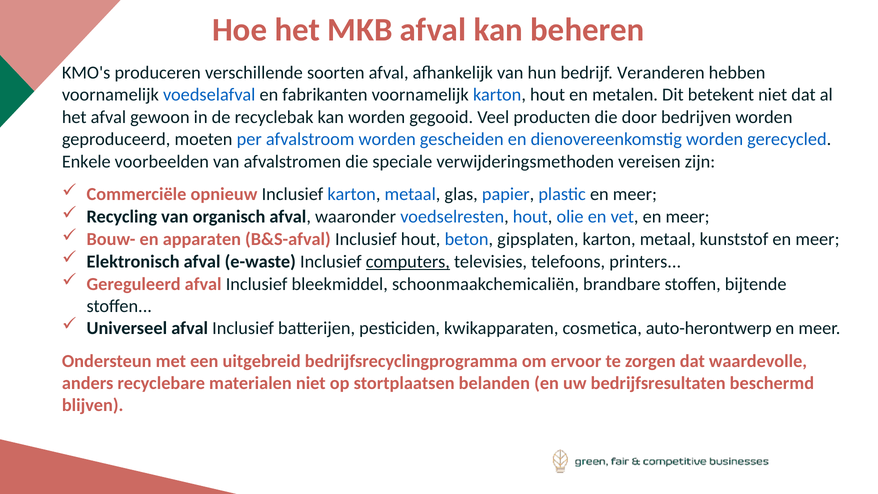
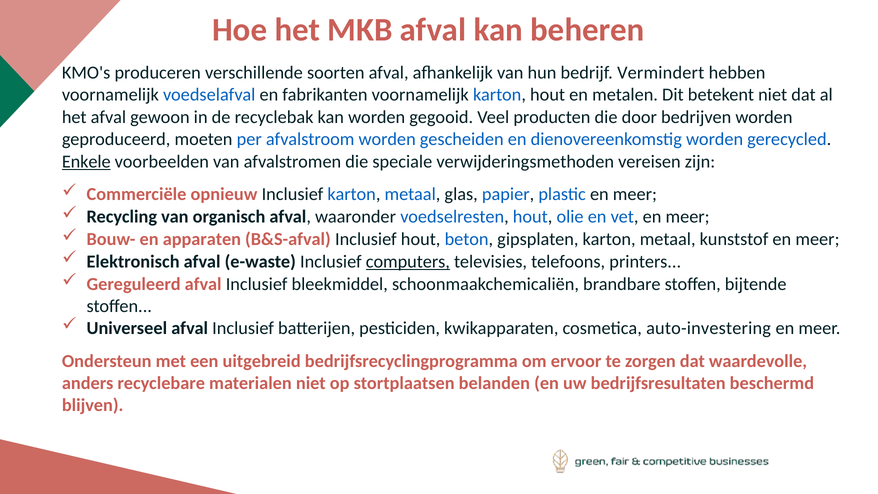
Veranderen: Veranderen -> Vermindert
Enkele underline: none -> present
auto-herontwerp: auto-herontwerp -> auto-investering
